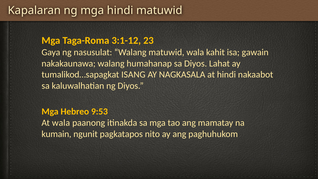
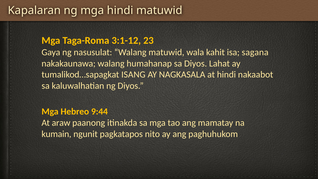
gawain: gawain -> sagana
9:53: 9:53 -> 9:44
At wala: wala -> araw
